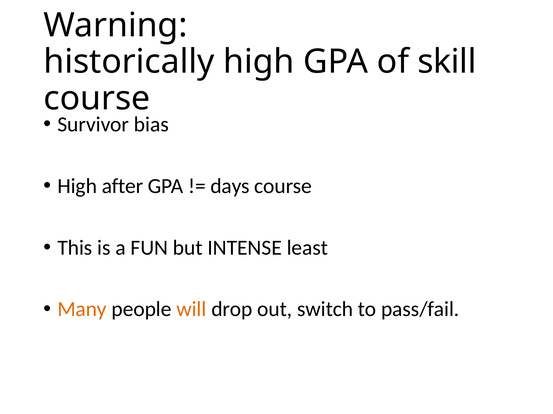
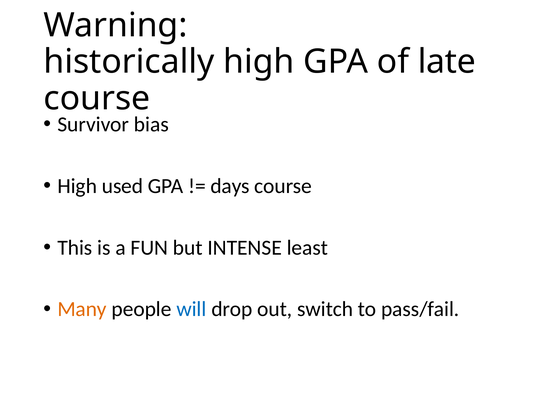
skill: skill -> late
after: after -> used
will colour: orange -> blue
